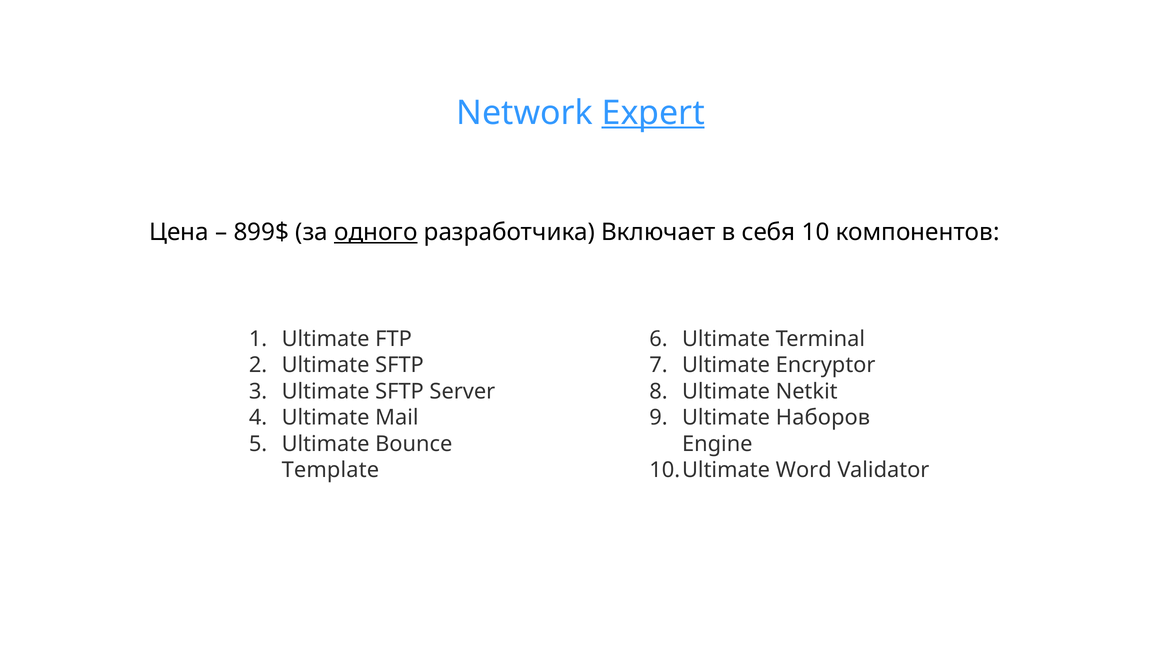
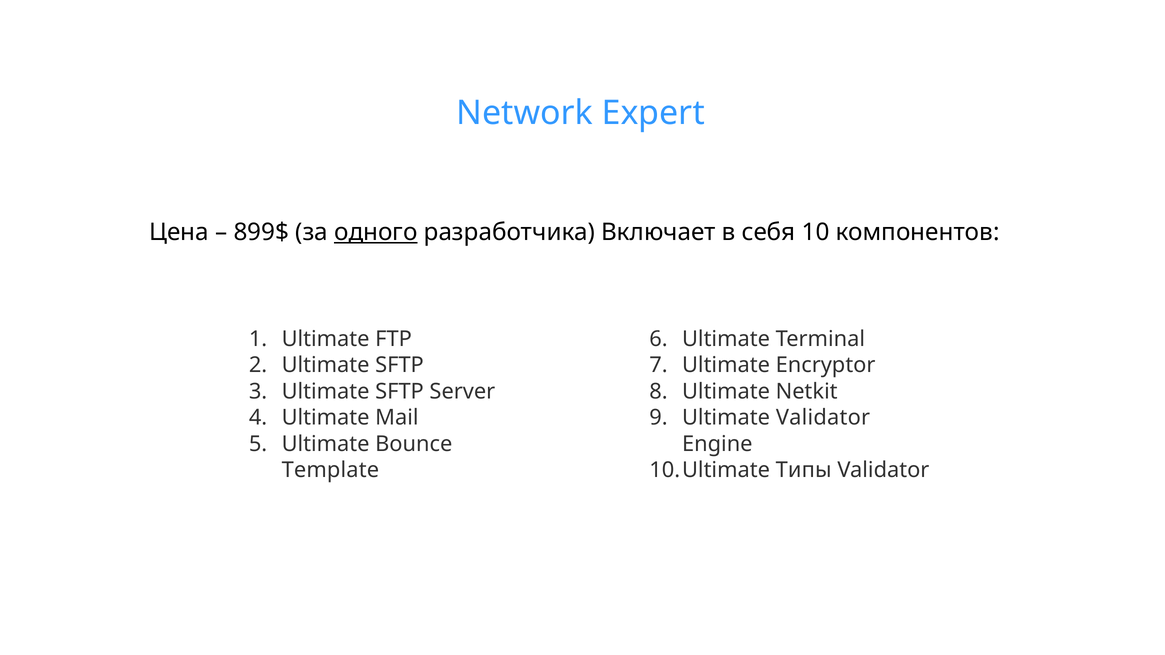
Expert underline: present -> none
Ultimate Наборов: Наборов -> Validator
Word: Word -> Типы
